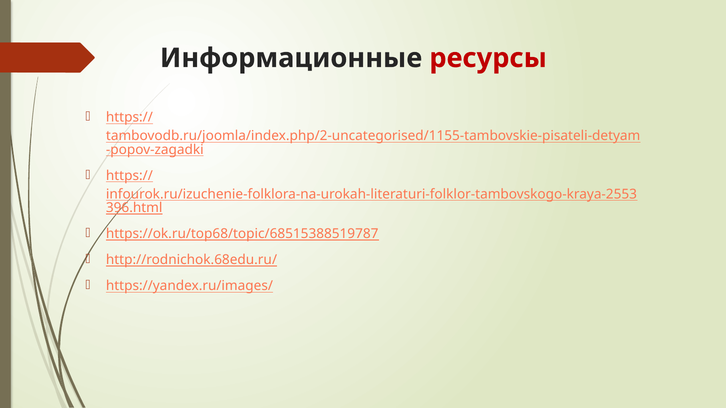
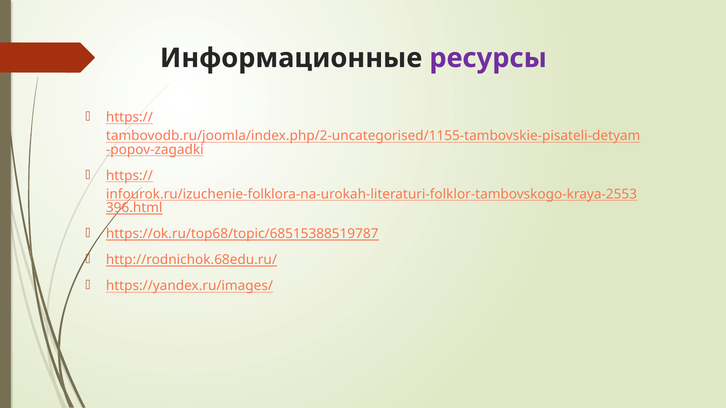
ресурсы colour: red -> purple
